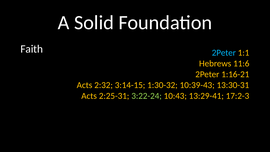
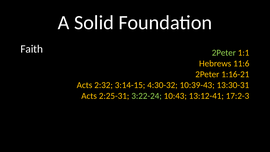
2Peter at (224, 53) colour: light blue -> light green
1:30-32: 1:30-32 -> 4:30-32
13:29-41: 13:29-41 -> 13:12-41
